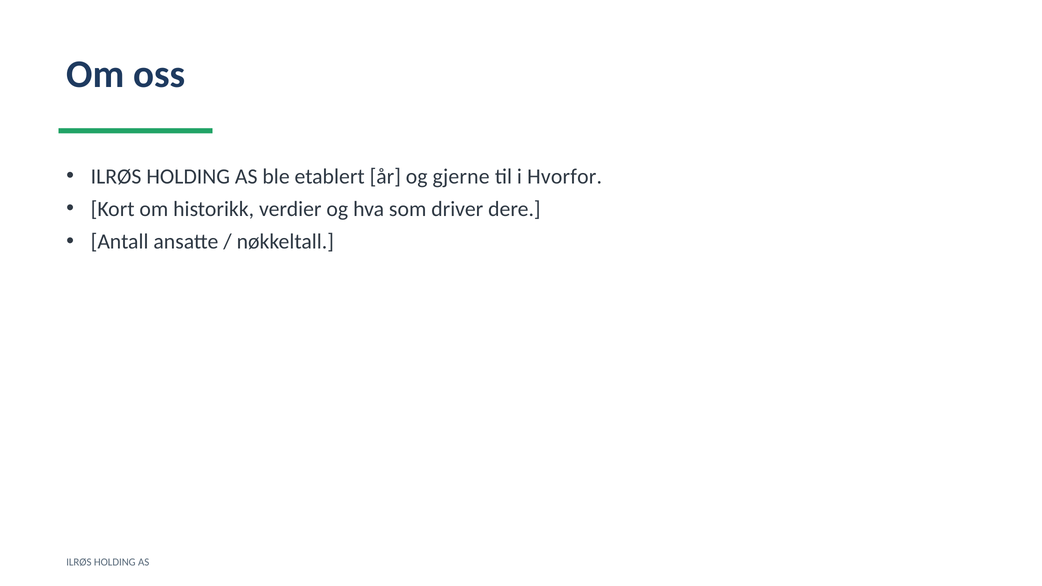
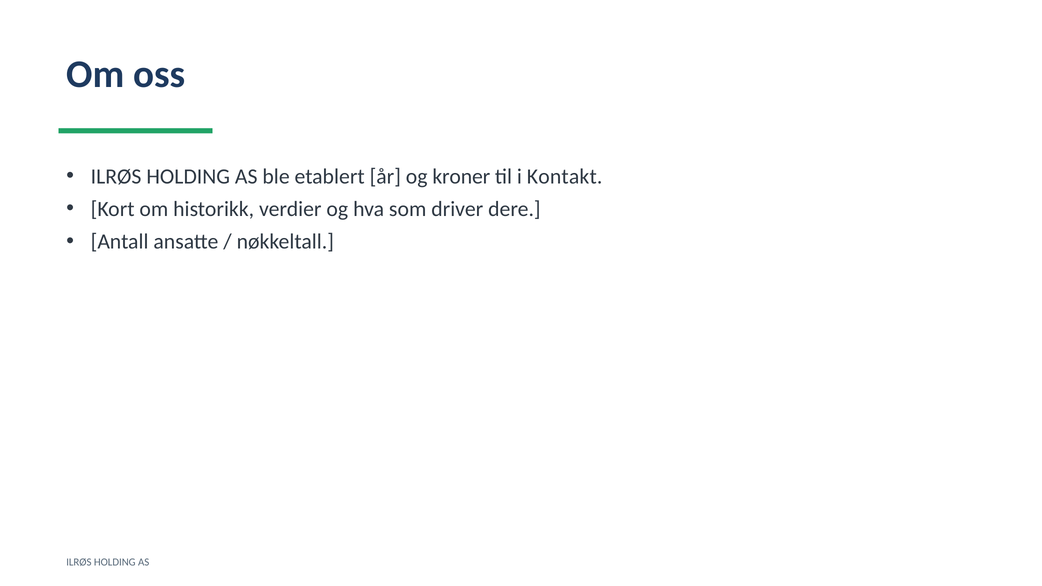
gjerne: gjerne -> kroner
Hvorfor: Hvorfor -> Kontakt
